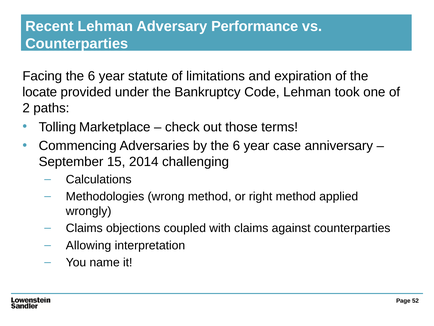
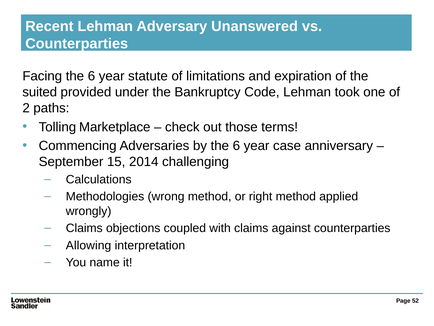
Performance: Performance -> Unanswered
locate: locate -> suited
